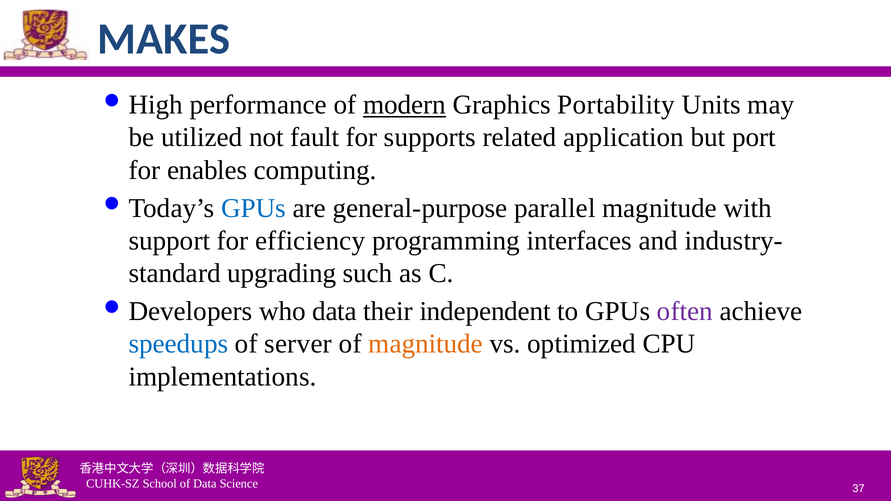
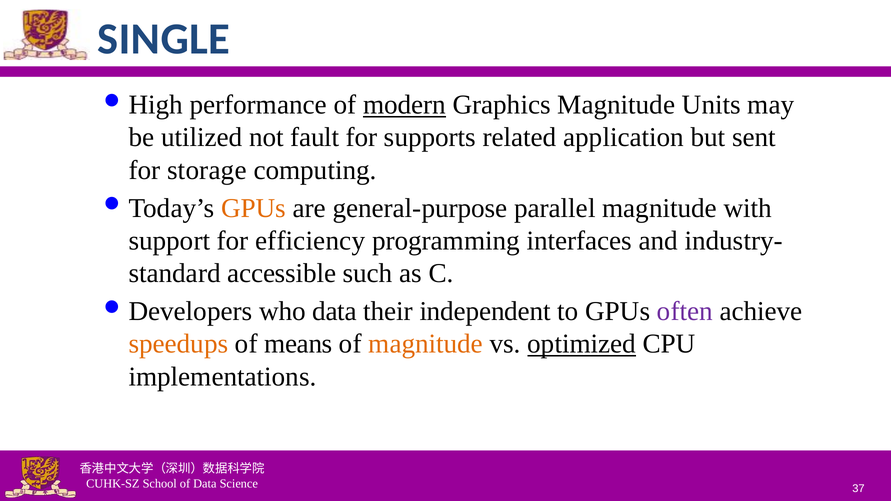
MAKES: MAKES -> SINGLE
Graphics Portability: Portability -> Magnitude
port: port -> sent
enables: enables -> storage
GPUs at (253, 208) colour: blue -> orange
upgrading: upgrading -> accessible
speedups colour: blue -> orange
server: server -> means
optimized underline: none -> present
